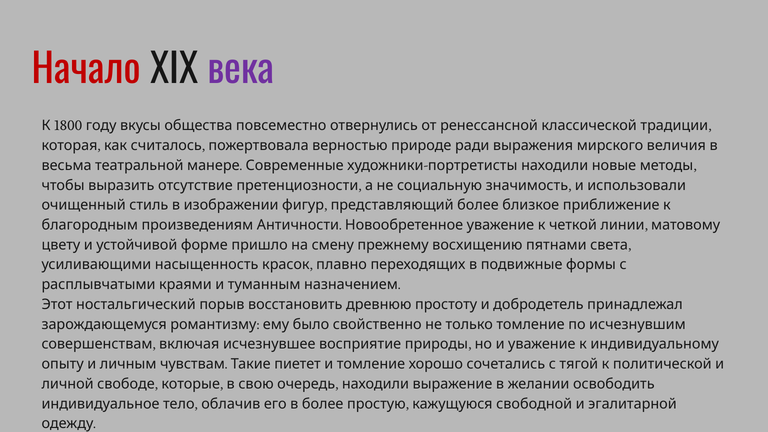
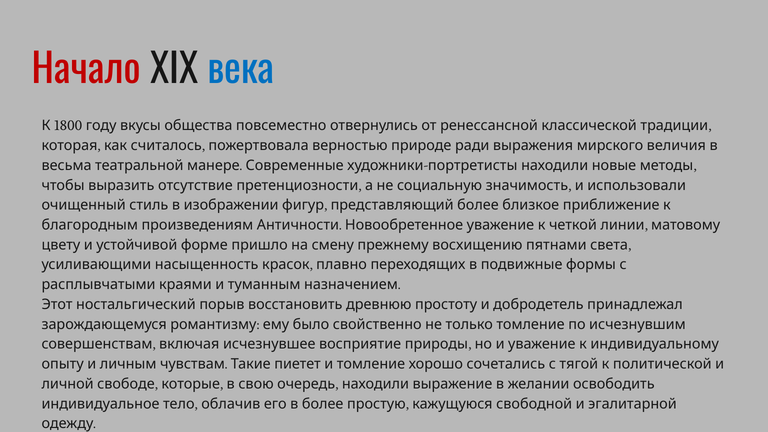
века colour: purple -> blue
